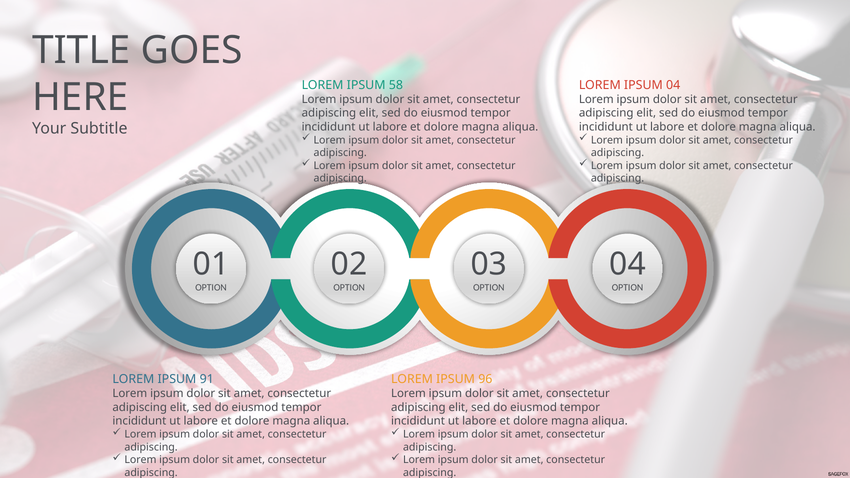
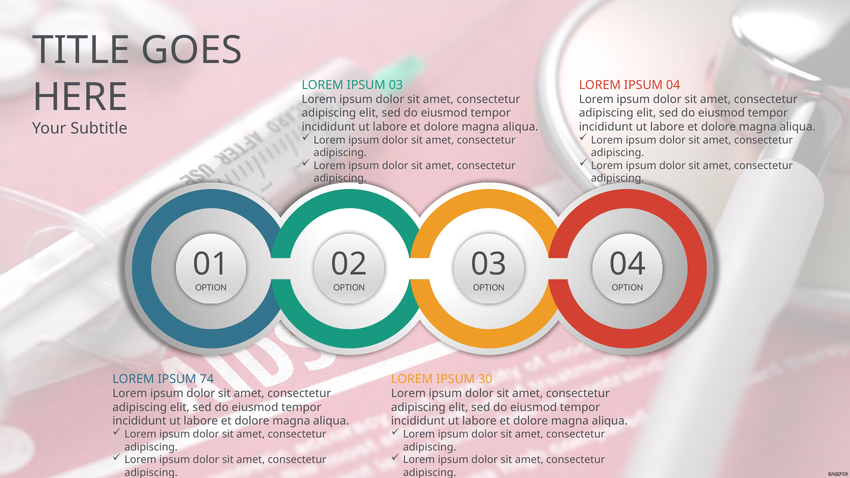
IPSUM 58: 58 -> 03
91: 91 -> 74
96: 96 -> 30
